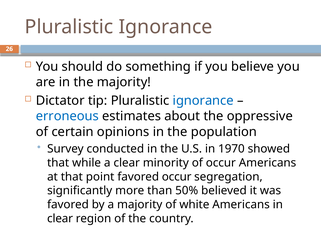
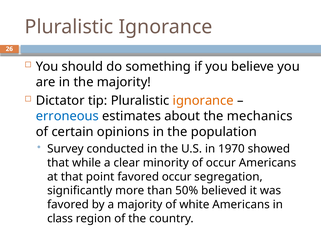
ignorance at (203, 101) colour: blue -> orange
oppressive: oppressive -> mechanics
clear at (60, 218): clear -> class
